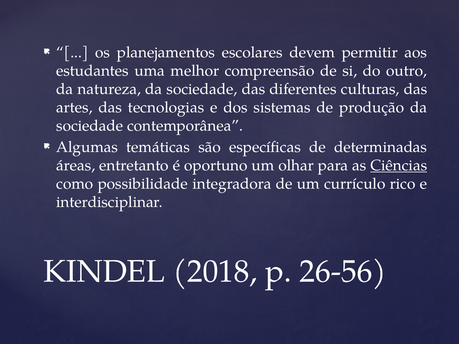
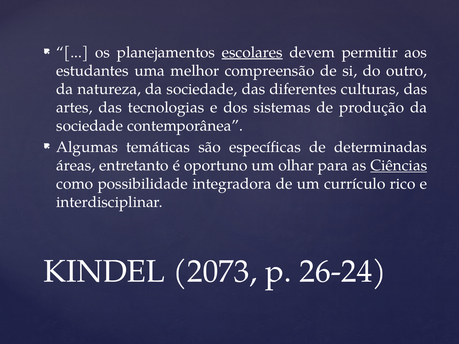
escolares underline: none -> present
2018: 2018 -> 2073
26-56: 26-56 -> 26-24
